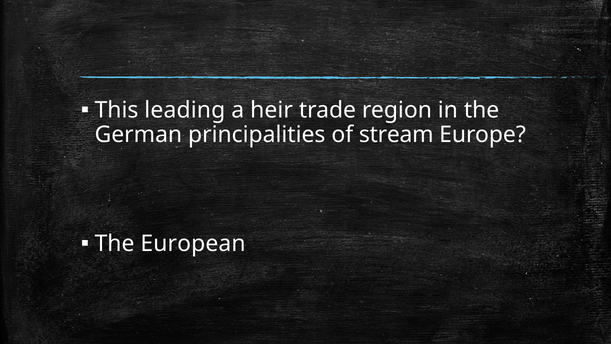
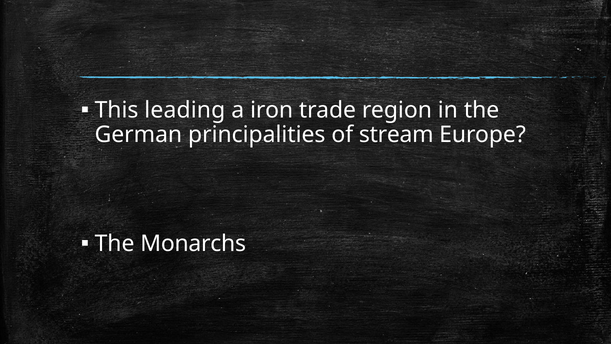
heir: heir -> iron
European: European -> Monarchs
